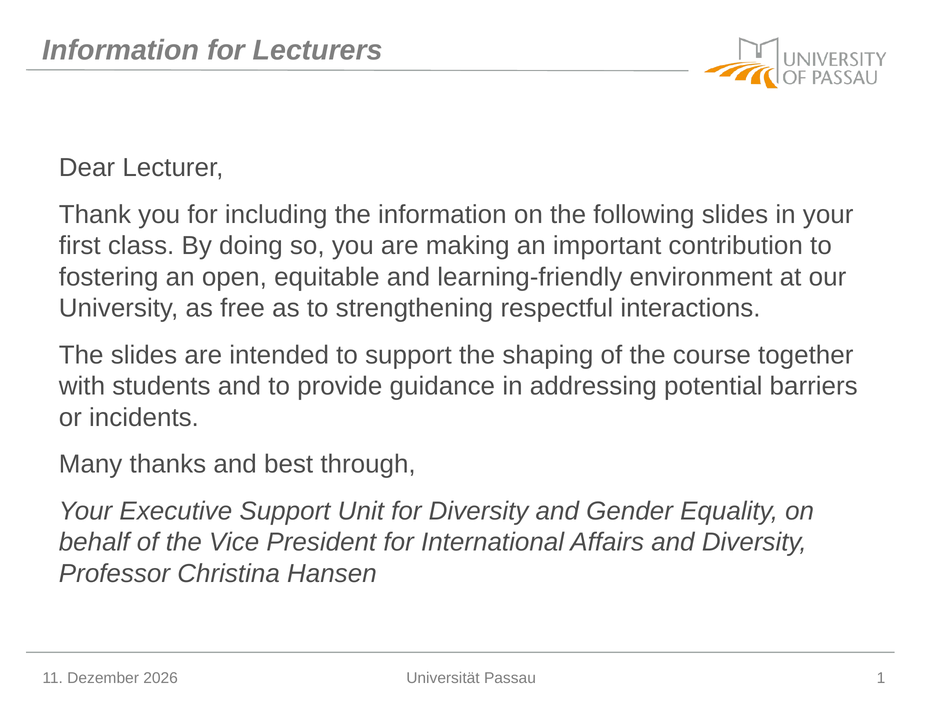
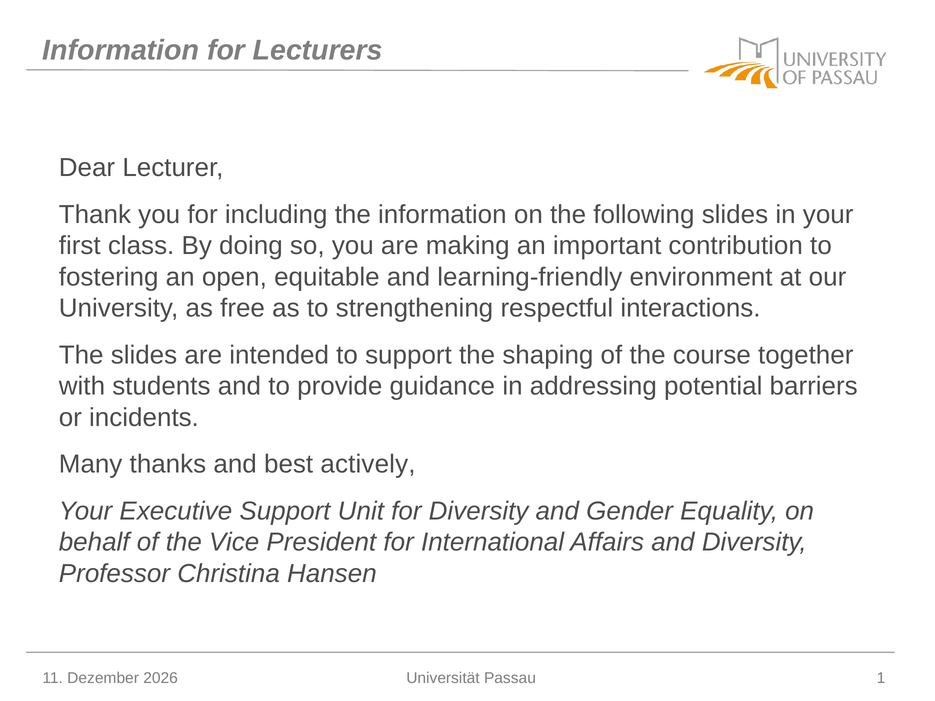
through: through -> actively
